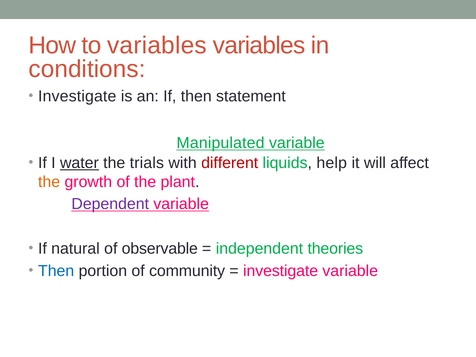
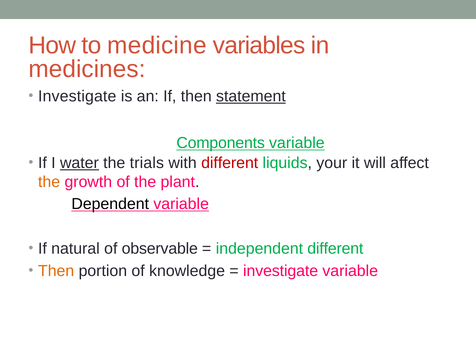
to variables: variables -> medicine
conditions: conditions -> medicines
statement underline: none -> present
Manipulated: Manipulated -> Components
help: help -> your
Dependent colour: purple -> black
independent theories: theories -> different
Then at (56, 271) colour: blue -> orange
community: community -> knowledge
